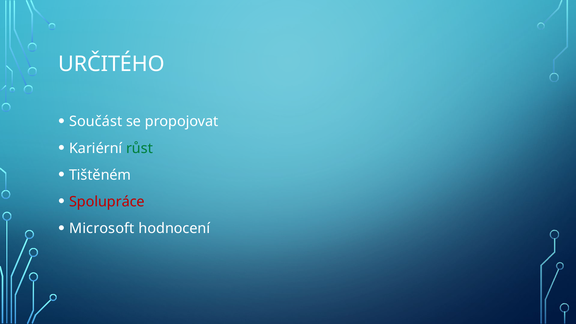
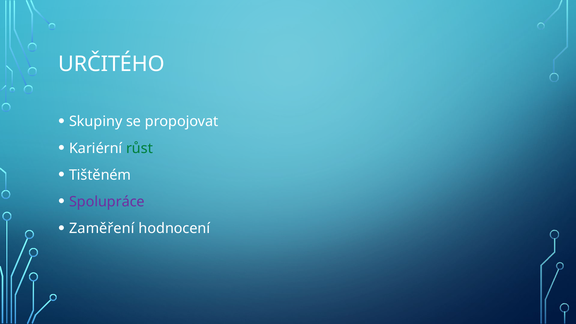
Součást: Součást -> Skupiny
Spolupráce colour: red -> purple
Microsoft: Microsoft -> Zaměření
